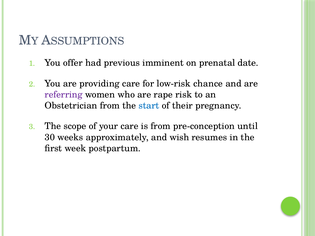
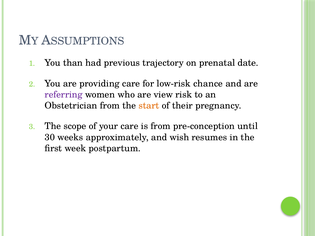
offer: offer -> than
imminent: imminent -> trajectory
rape: rape -> view
start colour: blue -> orange
